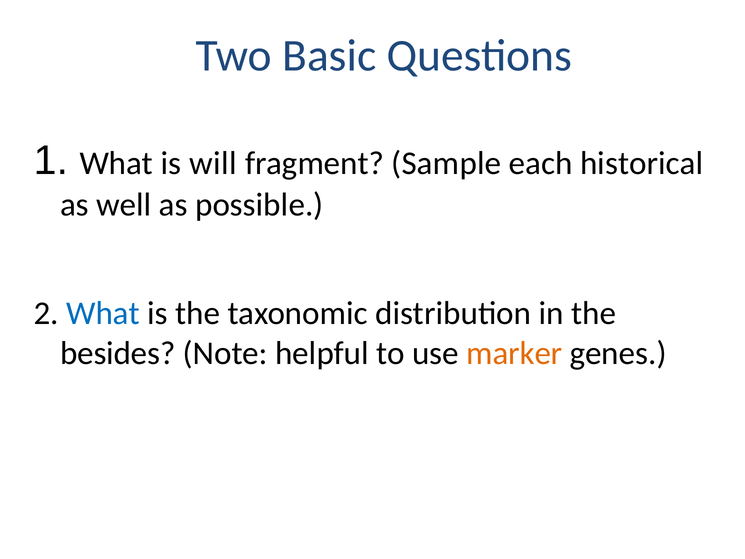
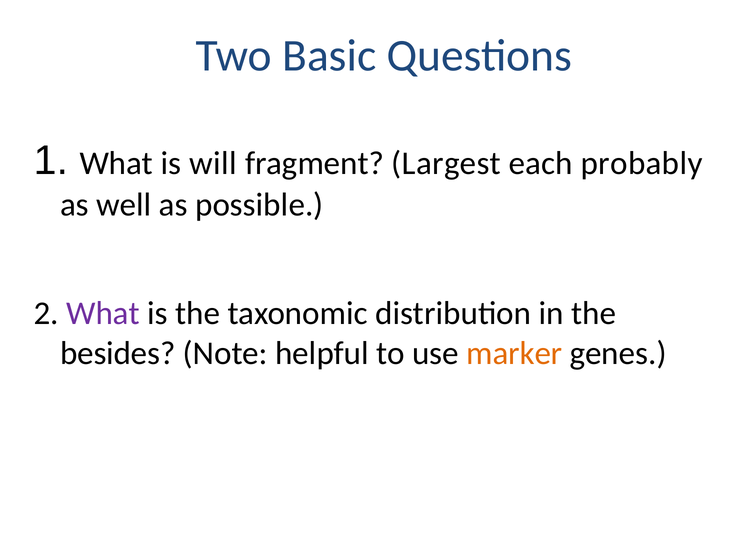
Sample: Sample -> Largest
historical: historical -> probably
What at (103, 313) colour: blue -> purple
